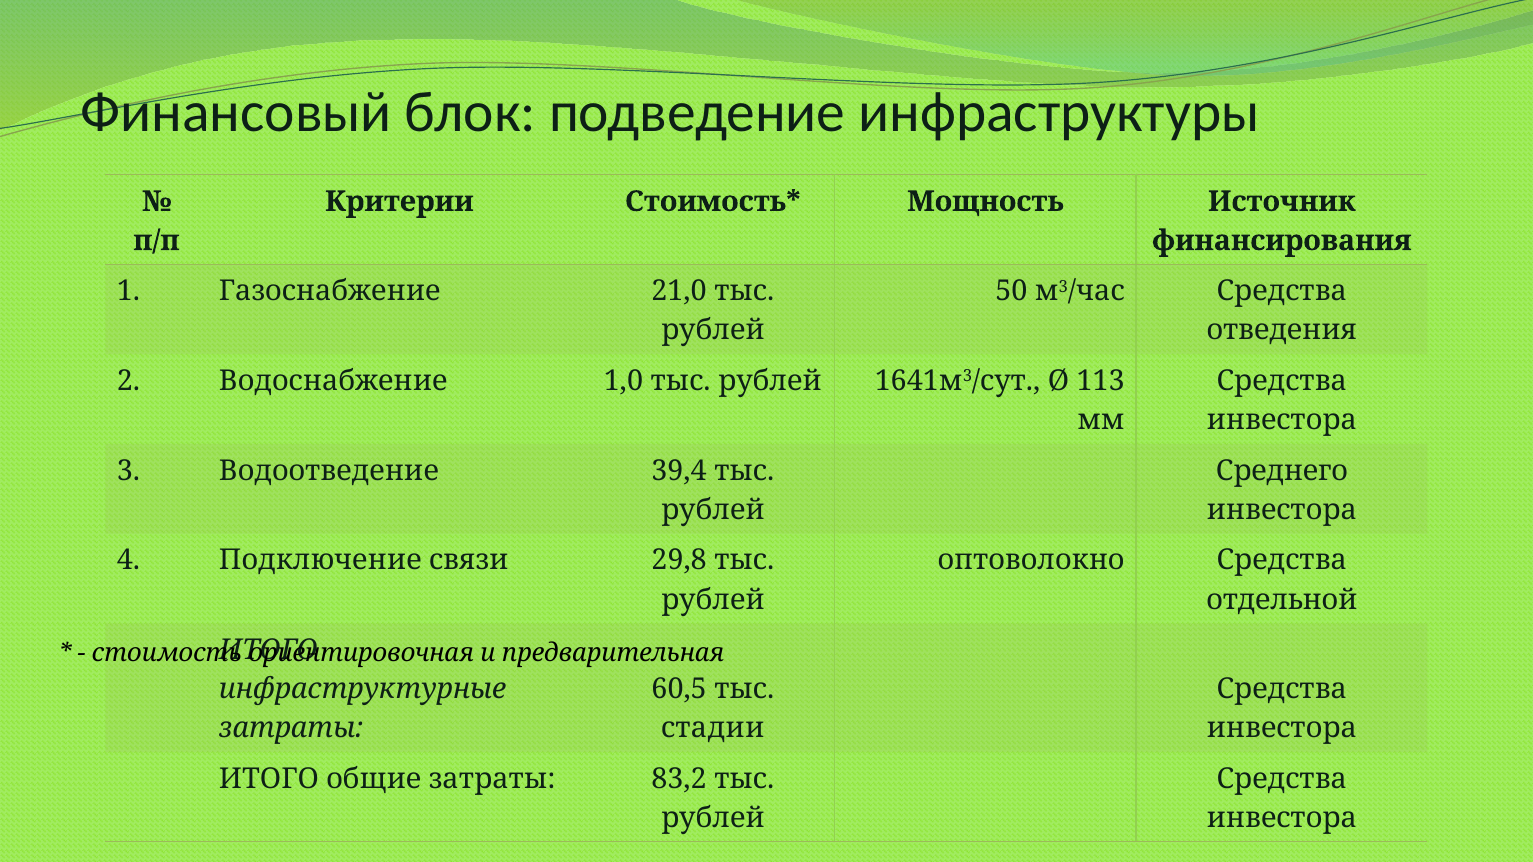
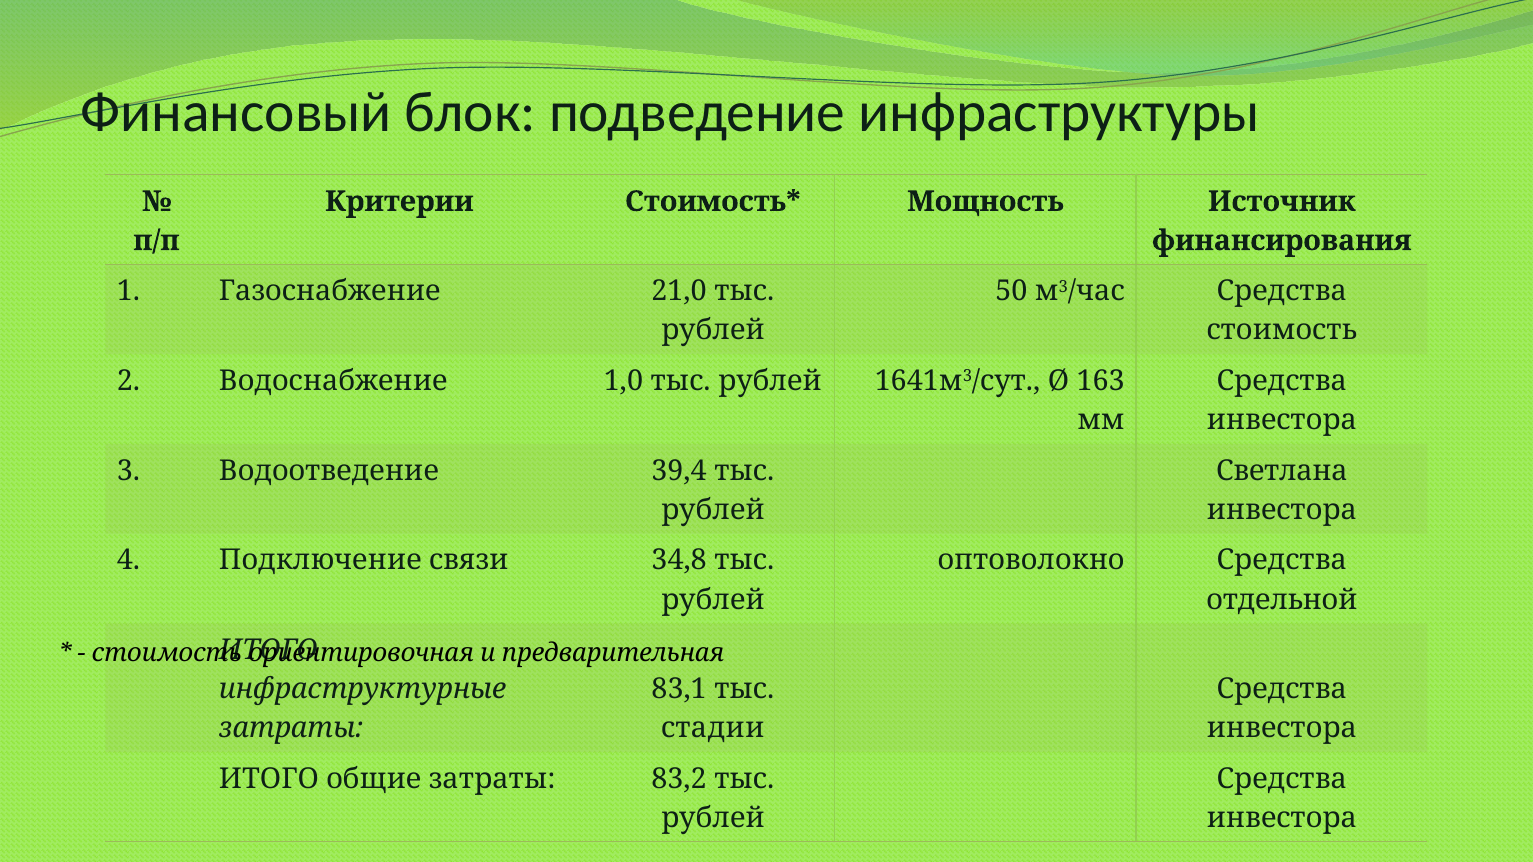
отведения at (1282, 330): отведения -> стоимость
113: 113 -> 163
Среднего: Среднего -> Светлана
29,8: 29,8 -> 34,8
60,5: 60,5 -> 83,1
